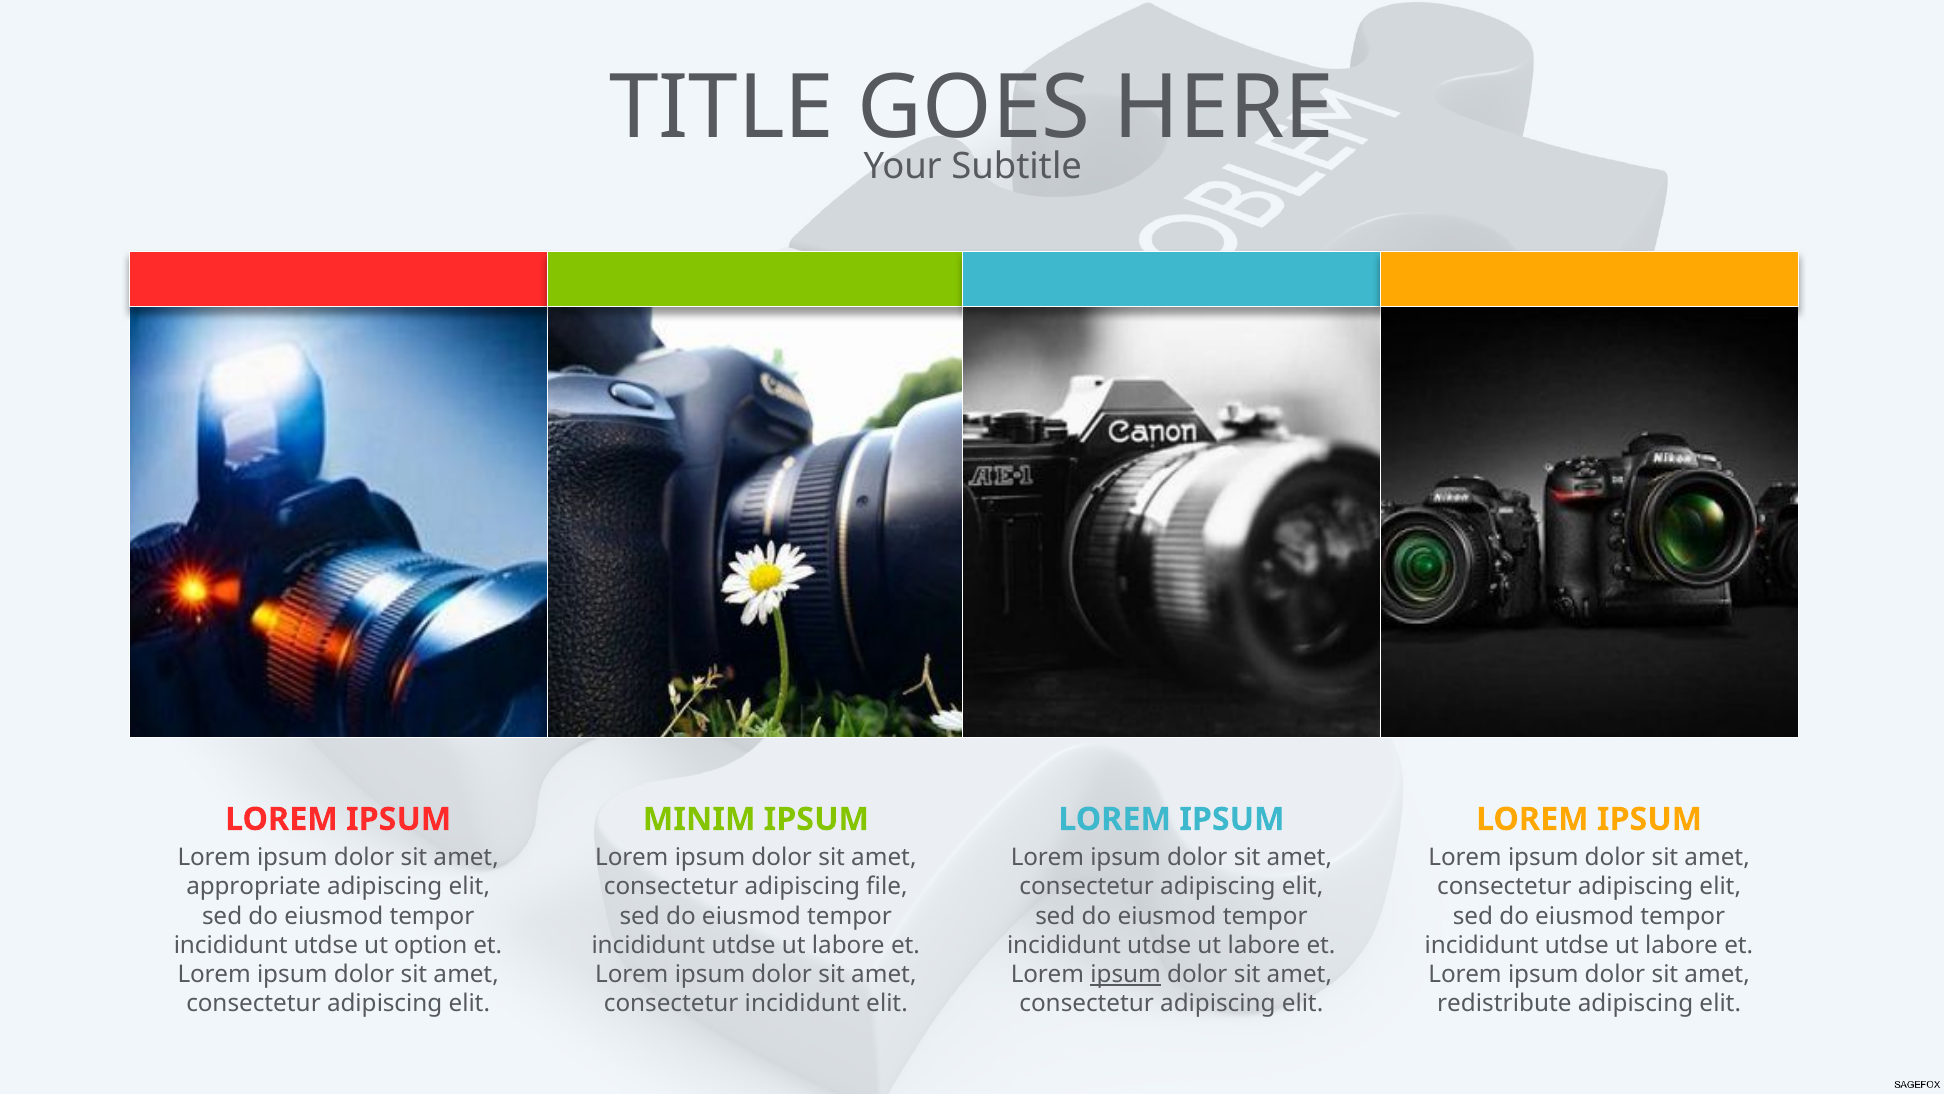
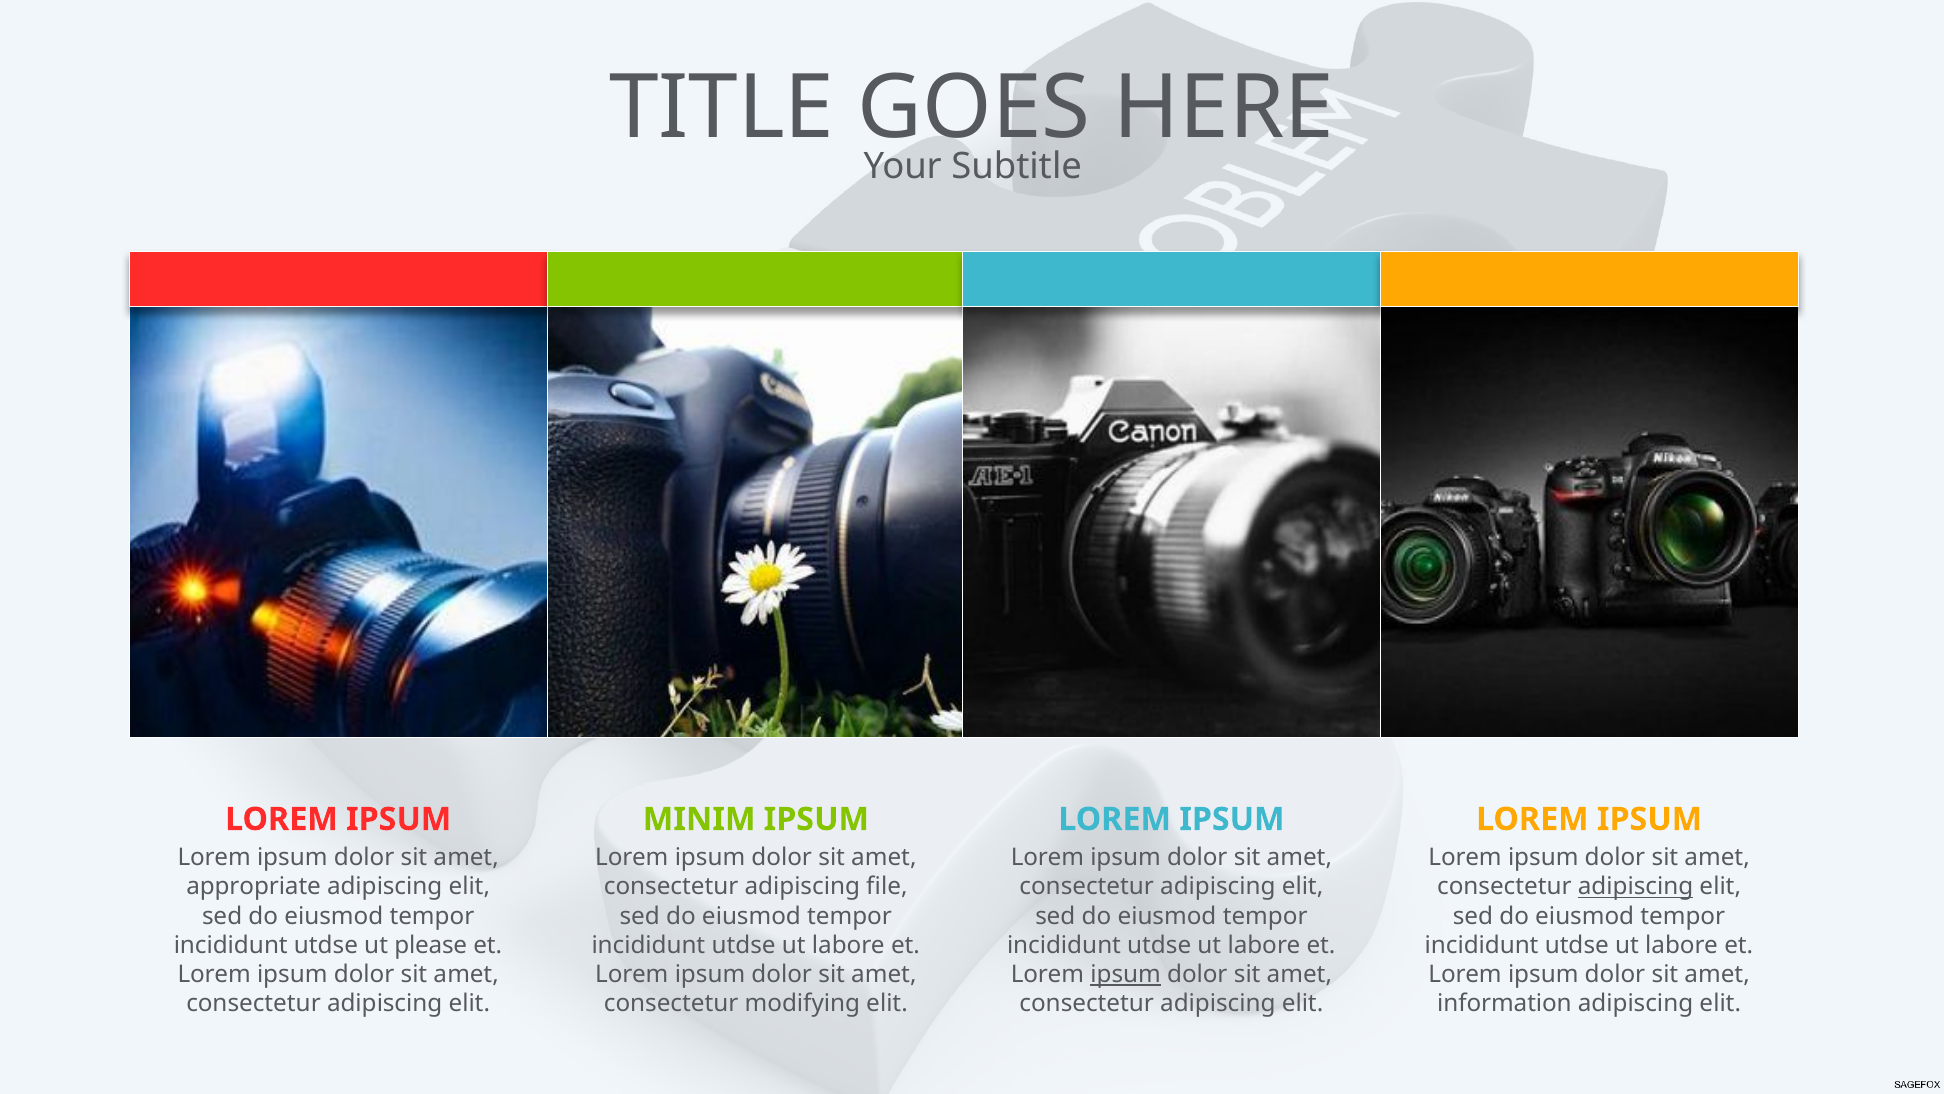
adipiscing at (1636, 886) underline: none -> present
option: option -> please
consectetur incididunt: incididunt -> modifying
redistribute: redistribute -> information
